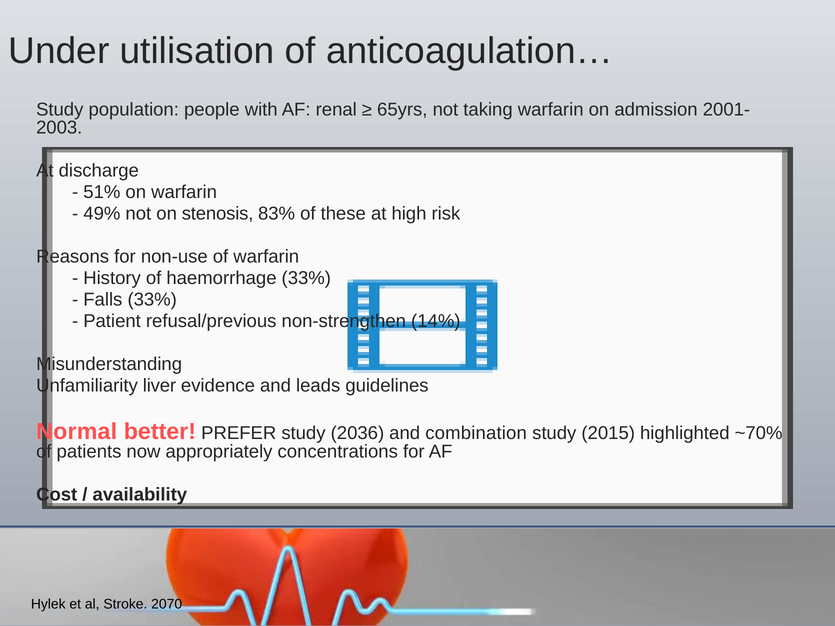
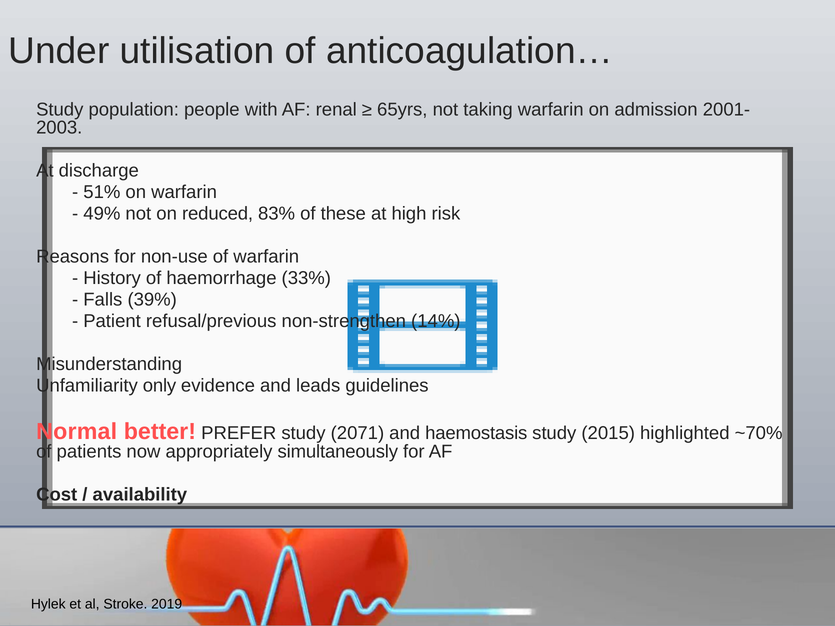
stenosis: stenosis -> reduced
Falls 33%: 33% -> 39%
liver: liver -> only
2036: 2036 -> 2071
combination: combination -> haemostasis
concentrations: concentrations -> simultaneously
2070: 2070 -> 2019
